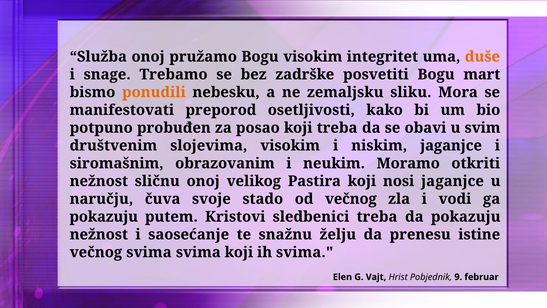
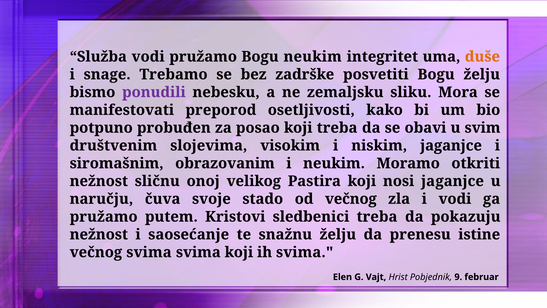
Služba onoj: onoj -> vodi
Bogu visokim: visokim -> neukim
Bogu mart: mart -> želju
ponudili colour: orange -> purple
pokazuju at (104, 216): pokazuju -> pružamo
